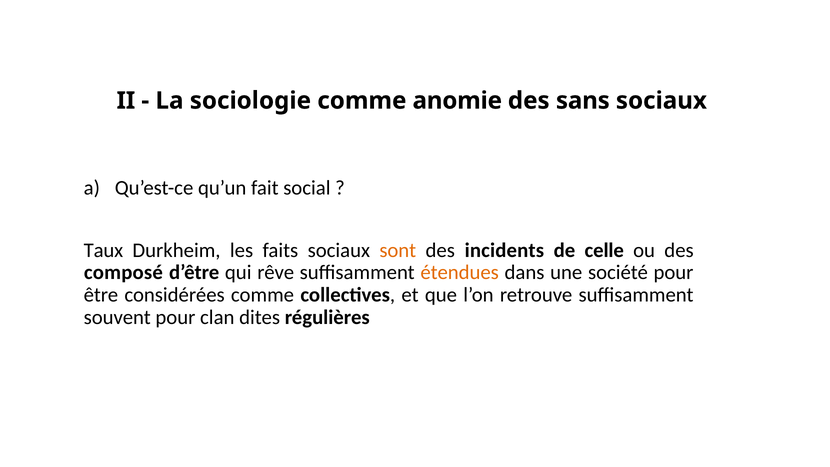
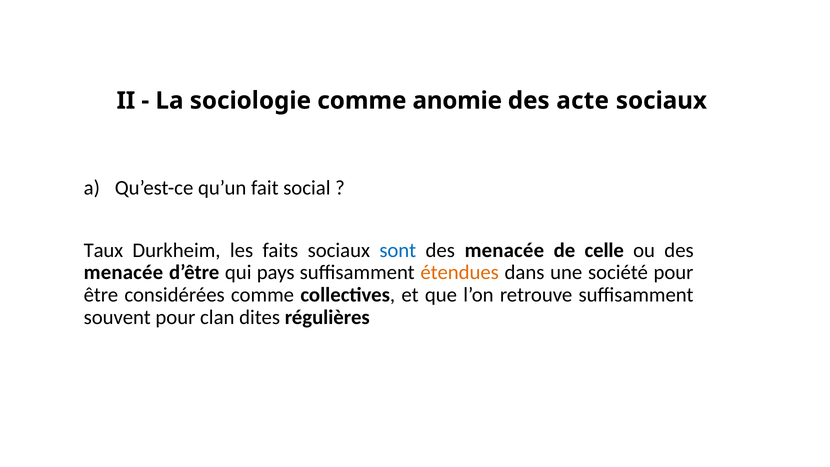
sans: sans -> acte
sont colour: orange -> blue
incidents at (504, 250): incidents -> menacée
composé at (123, 273): composé -> menacée
rêve: rêve -> pays
